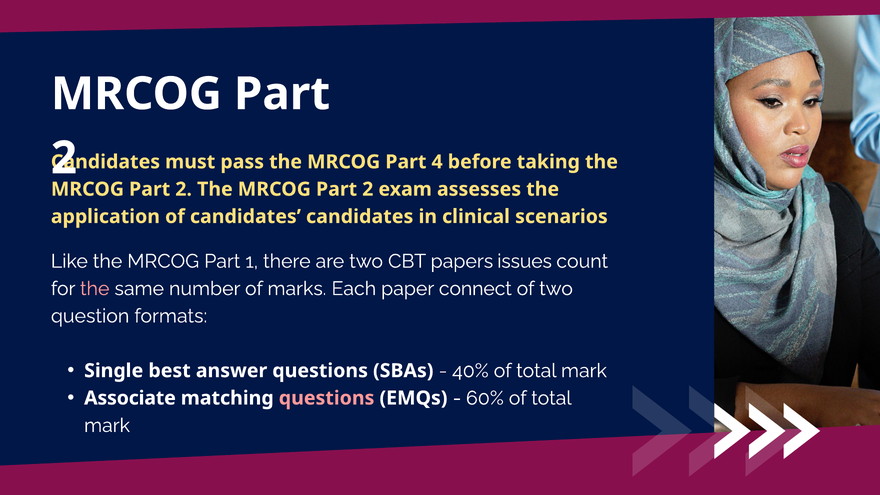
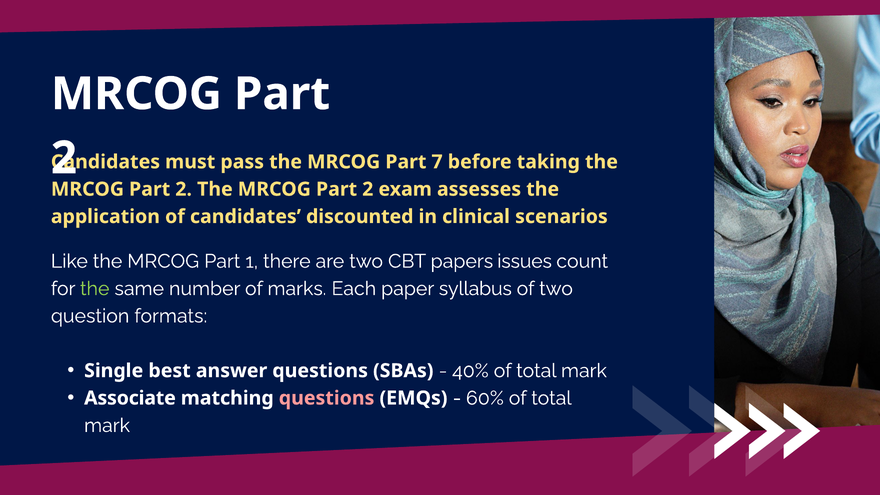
4: 4 -> 7
candidates candidates: candidates -> discounted
the at (95, 289) colour: pink -> light green
connect: connect -> syllabus
